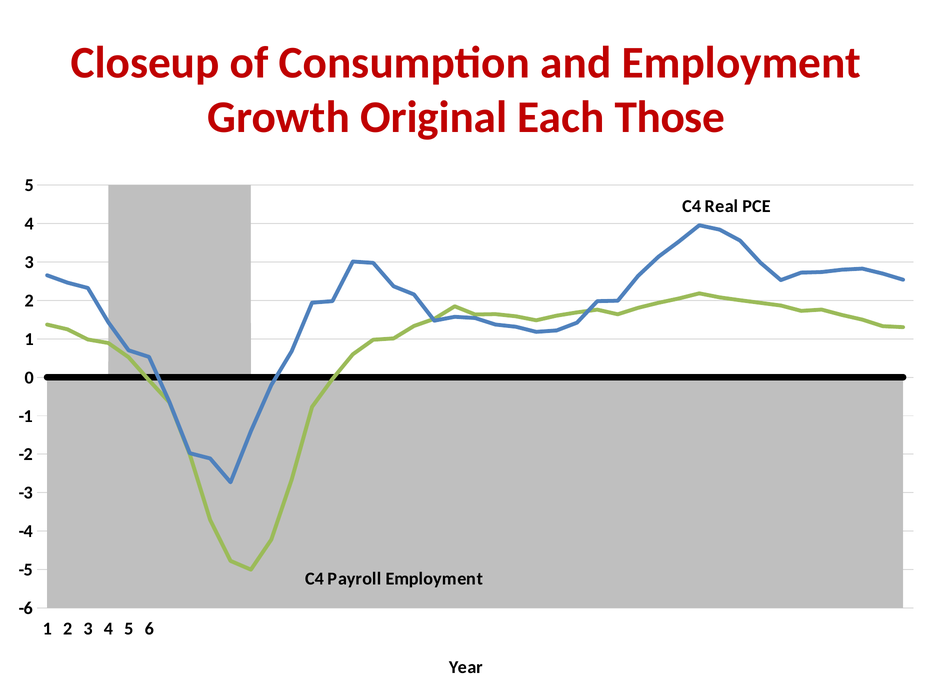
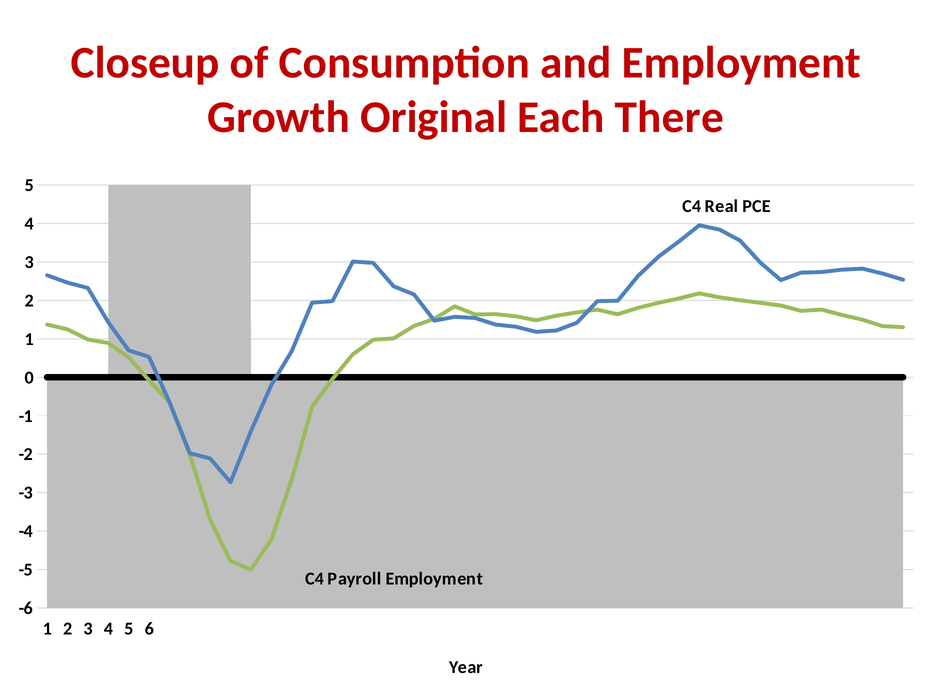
Those: Those -> There
